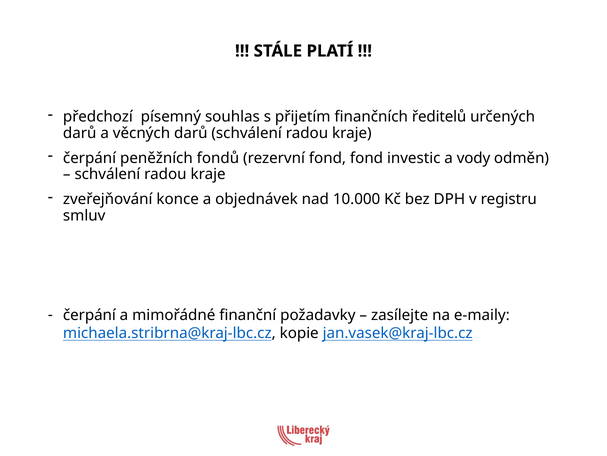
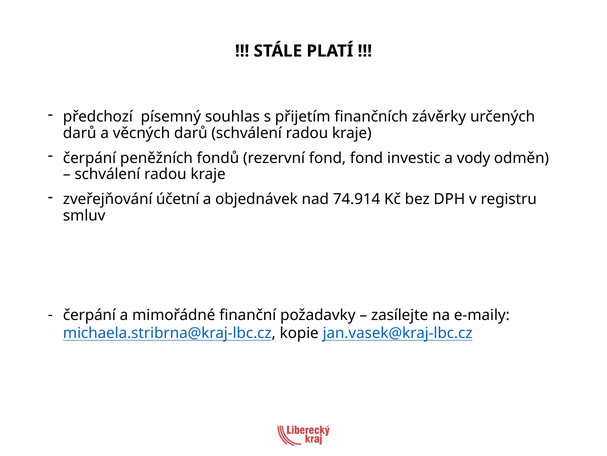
ředitelů: ředitelů -> závěrky
konce: konce -> účetní
10.000: 10.000 -> 74.914
